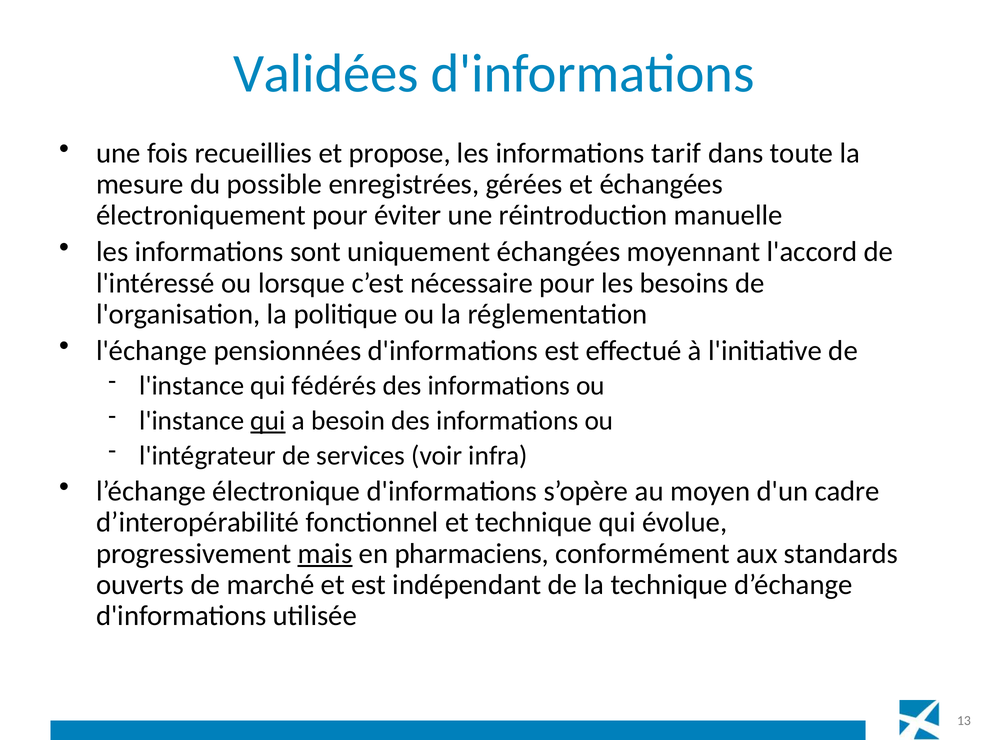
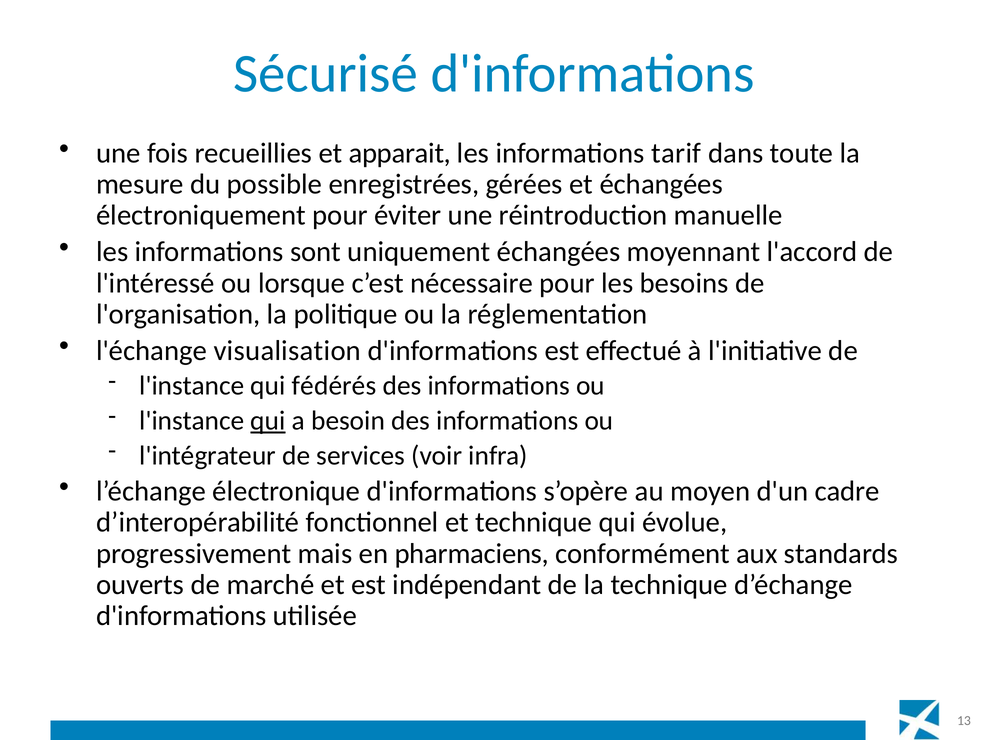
Validées: Validées -> Sécurisé
propose: propose -> apparait
pensionnées: pensionnées -> visualisation
mais underline: present -> none
